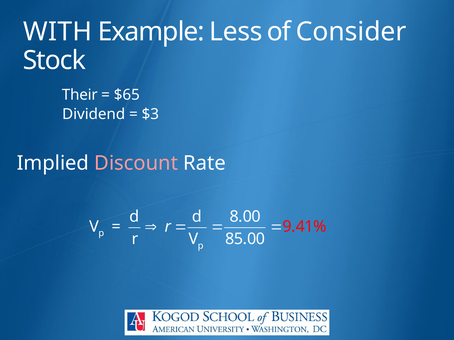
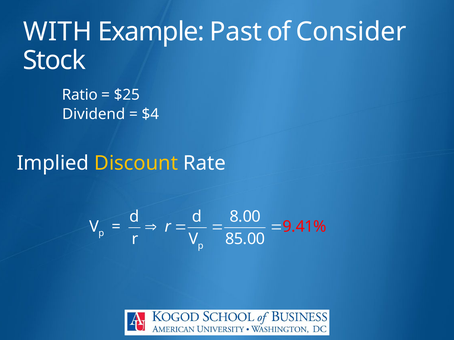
Less: Less -> Past
Their: Their -> Ratio
$65: $65 -> $25
$3: $3 -> $4
Discount colour: pink -> yellow
